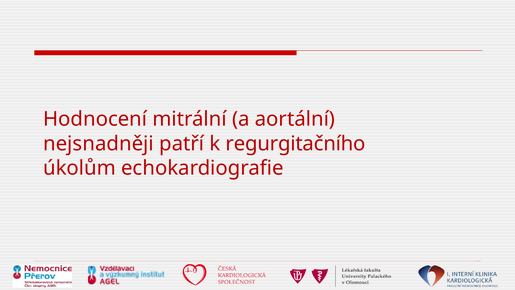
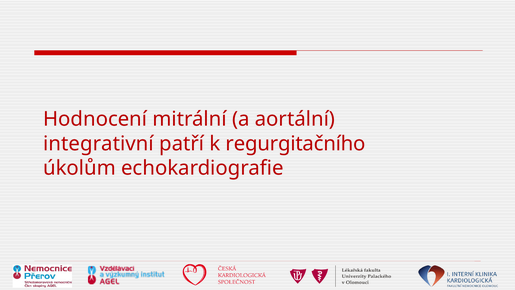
nejsnadněji: nejsnadněji -> integrativní
